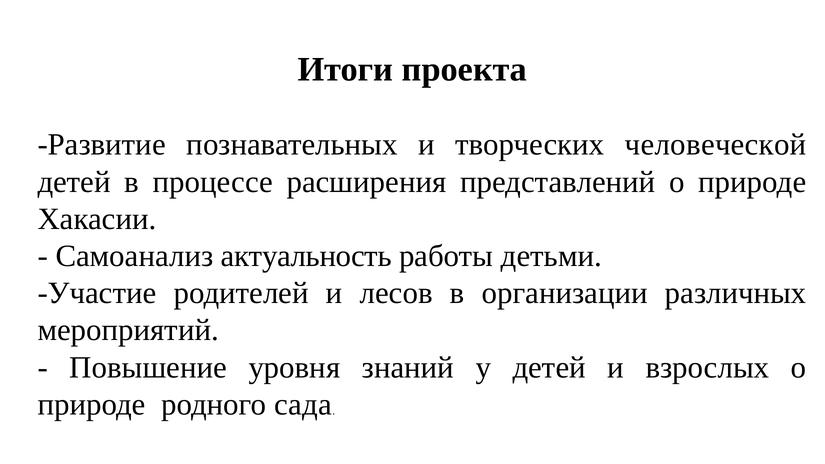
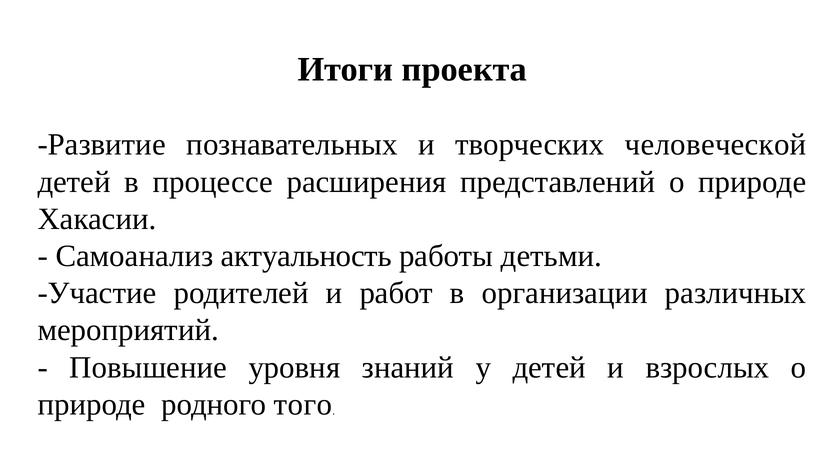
лесов: лесов -> работ
сада: сада -> того
